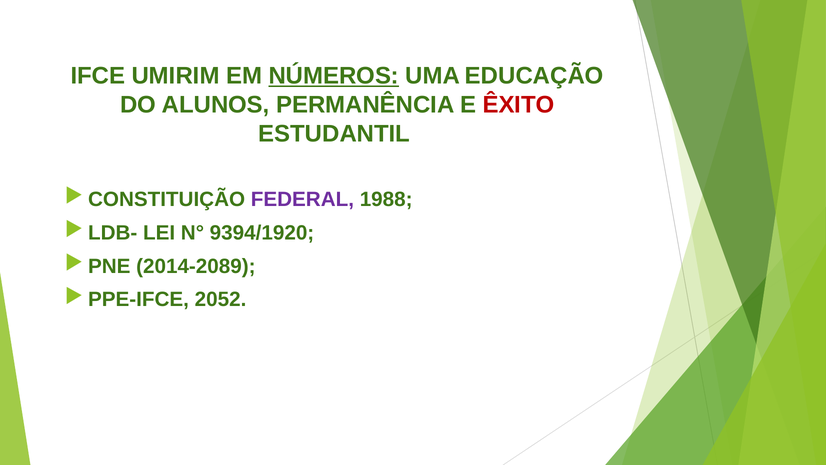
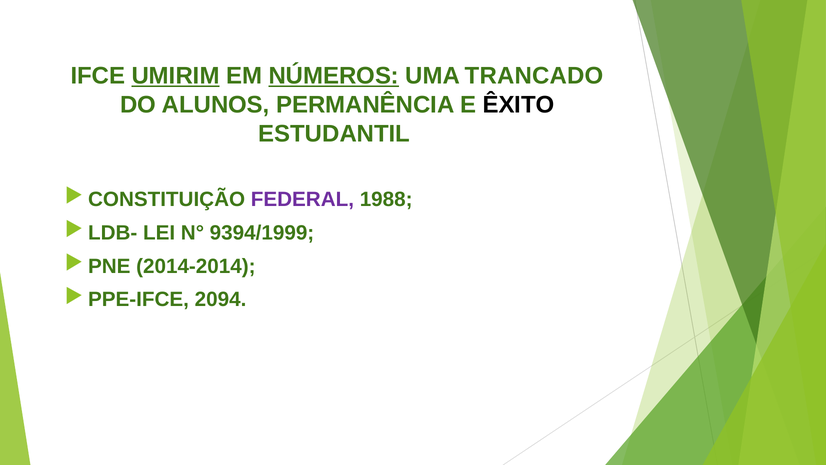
UMIRIM underline: none -> present
EDUCAÇÃO: EDUCAÇÃO -> TRANCADO
ÊXITO colour: red -> black
9394/1920: 9394/1920 -> 9394/1999
2014-2089: 2014-2089 -> 2014-2014
2052: 2052 -> 2094
